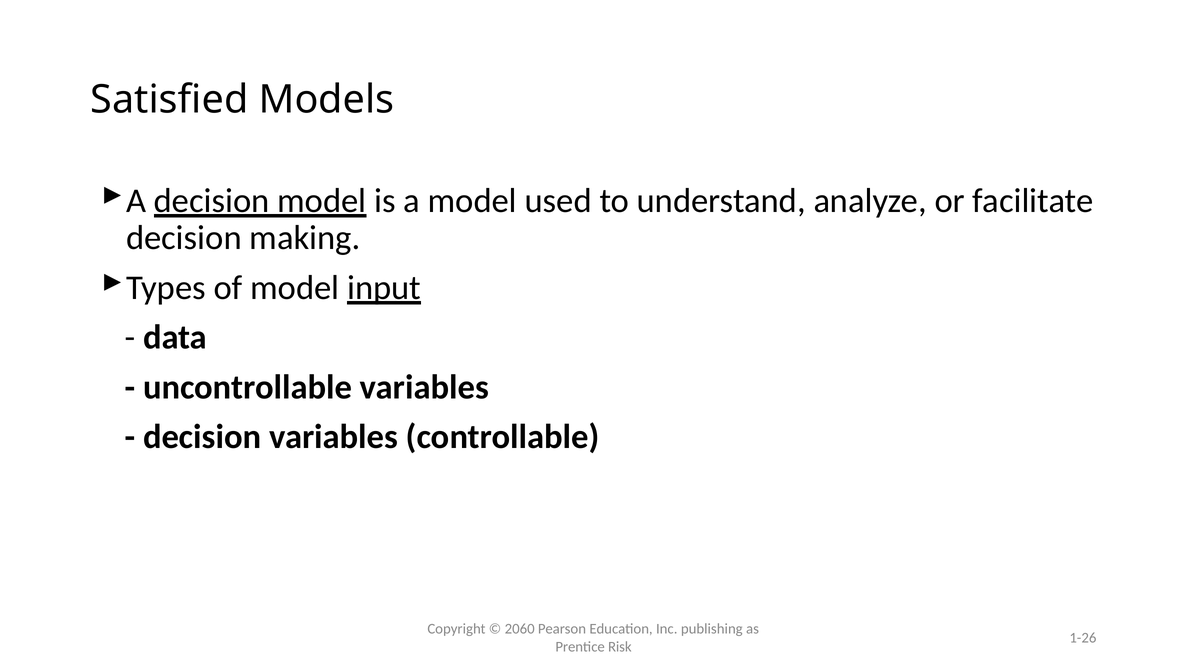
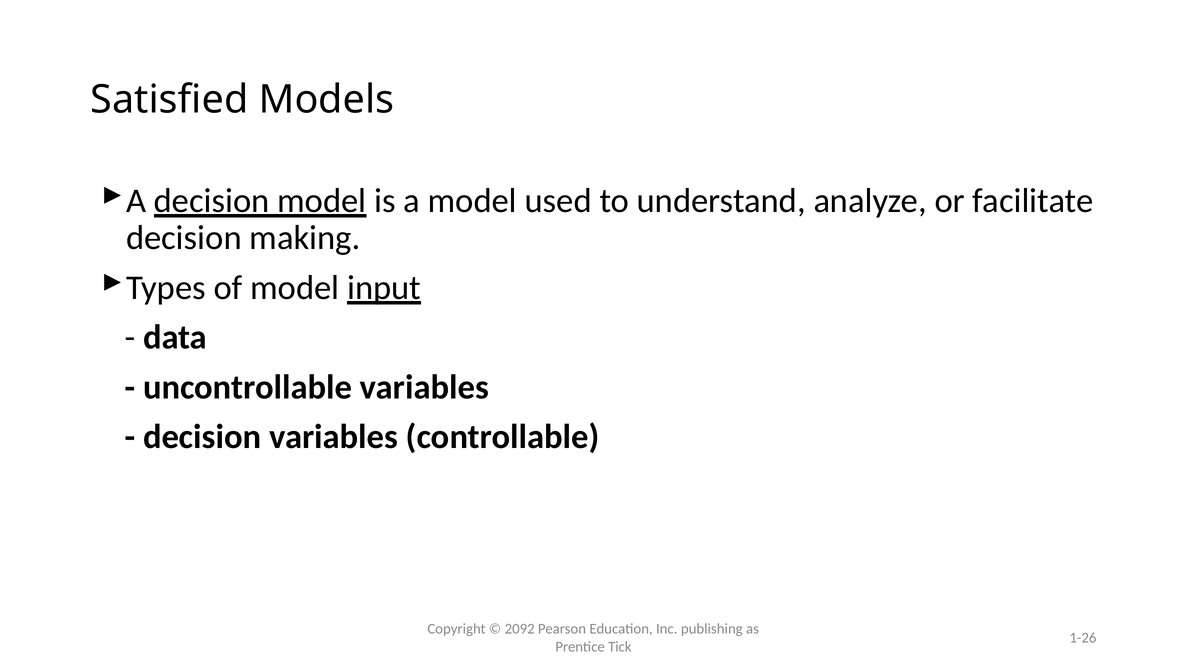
2060: 2060 -> 2092
Risk: Risk -> Tick
